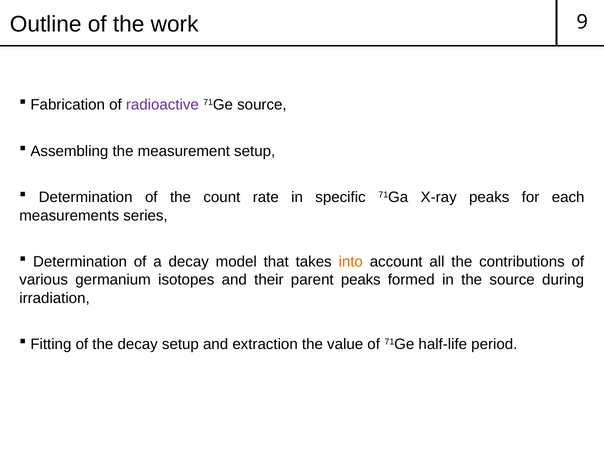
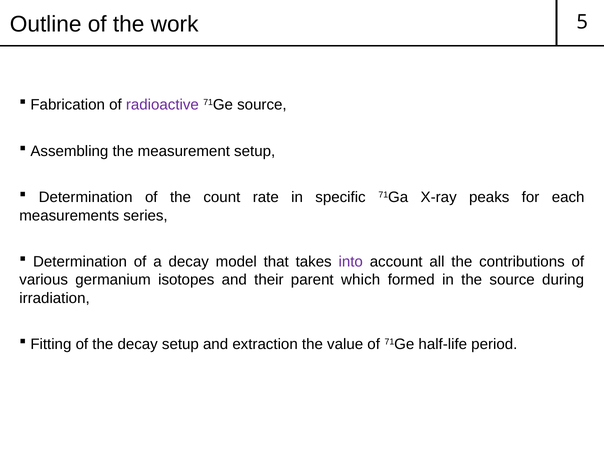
9: 9 -> 5
into colour: orange -> purple
parent peaks: peaks -> which
